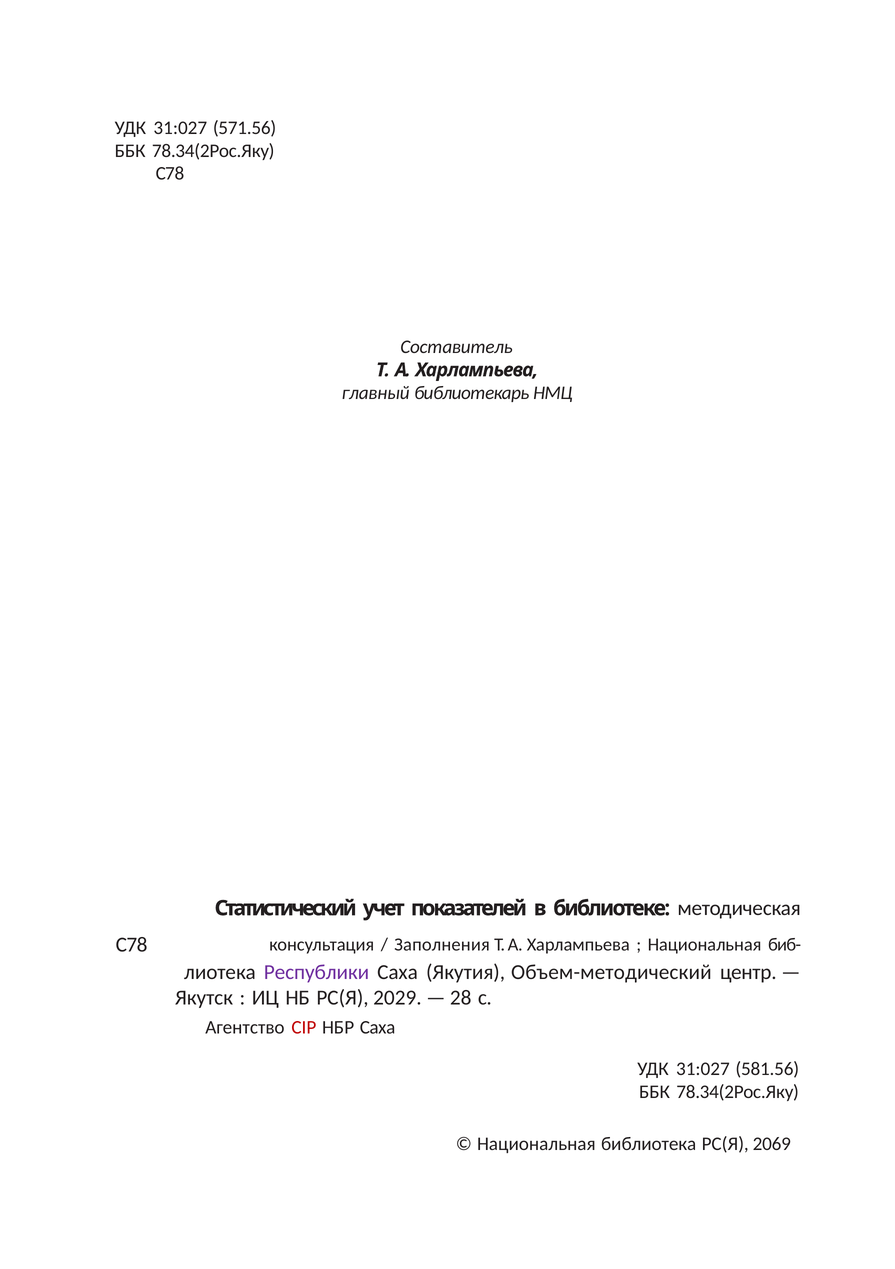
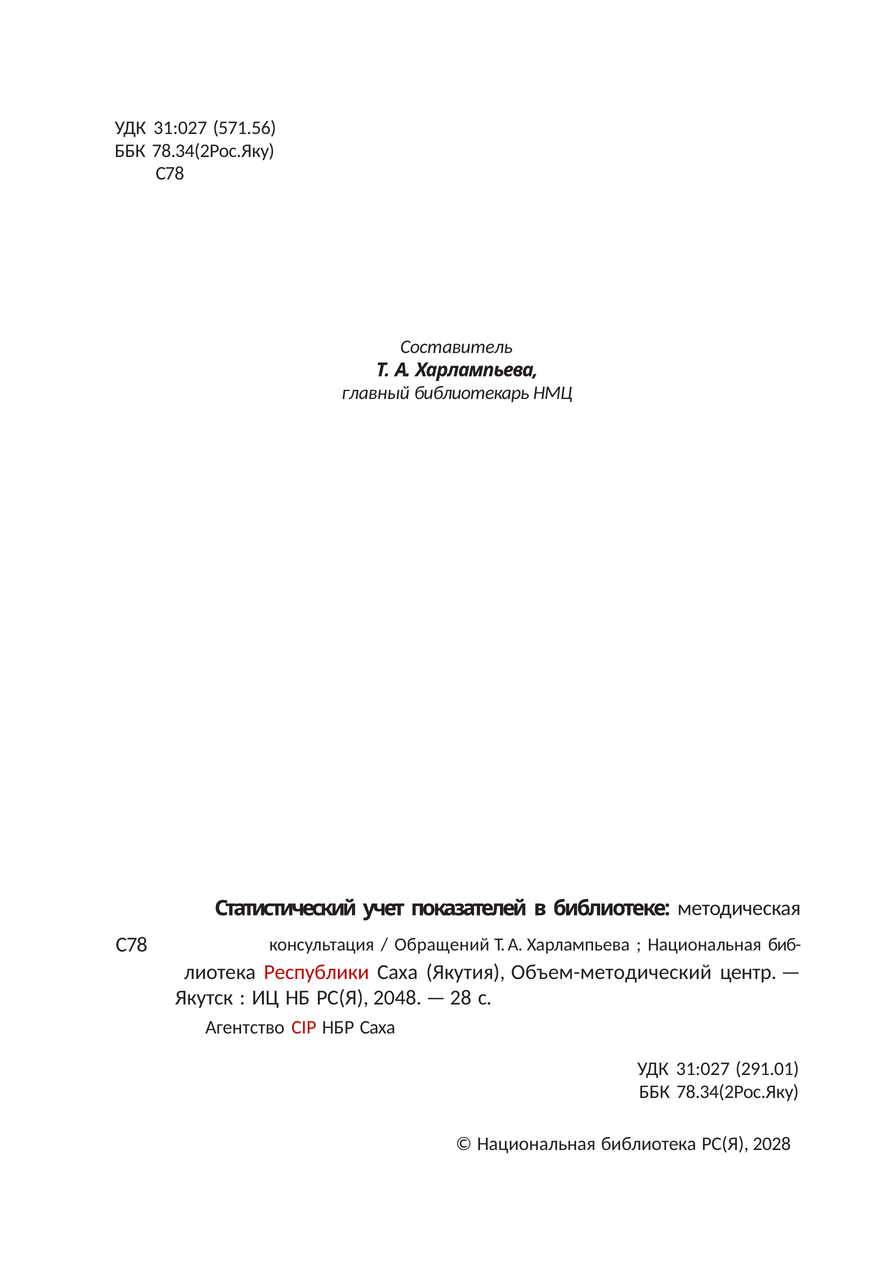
Заполнения: Заполнения -> Обращений
Республики colour: purple -> red
2029: 2029 -> 2048
581.56: 581.56 -> 291.01
2069: 2069 -> 2028
